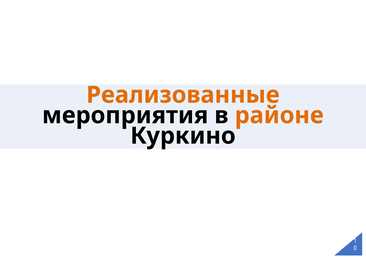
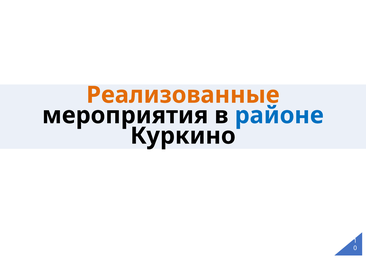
районе colour: orange -> blue
